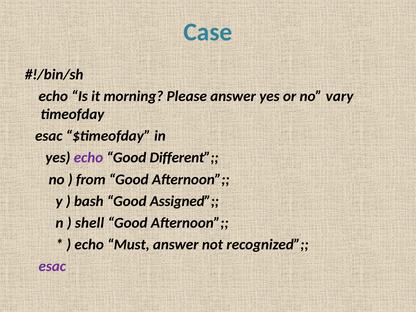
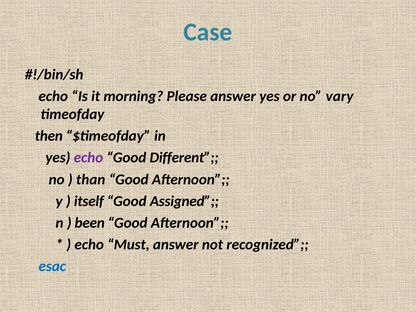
esac at (49, 136): esac -> then
from: from -> than
bash: bash -> itself
shell: shell -> been
esac at (52, 266) colour: purple -> blue
